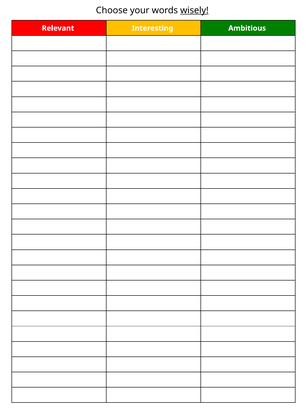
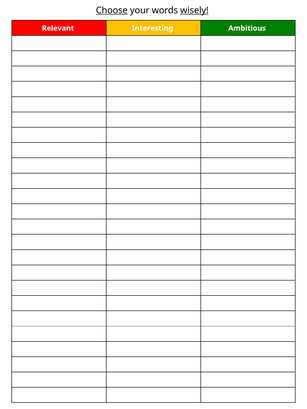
Choose underline: none -> present
